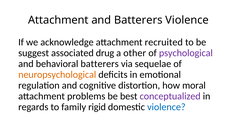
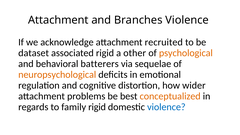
and Batterers: Batterers -> Branches
suggest: suggest -> dataset
associated drug: drug -> rigid
psychological colour: purple -> orange
moral: moral -> wider
conceptualized colour: purple -> orange
